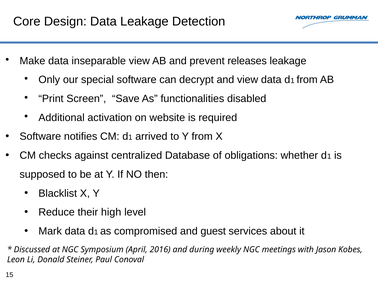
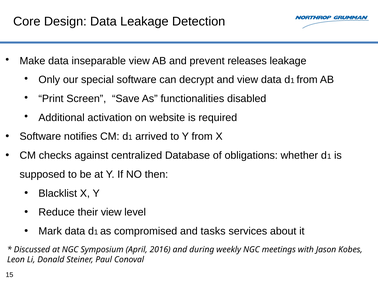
their high: high -> view
guest: guest -> tasks
